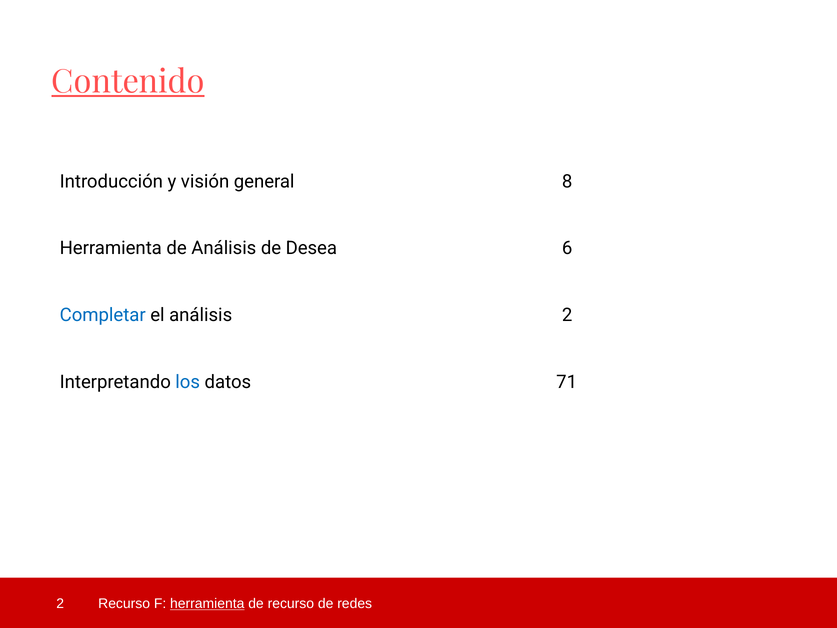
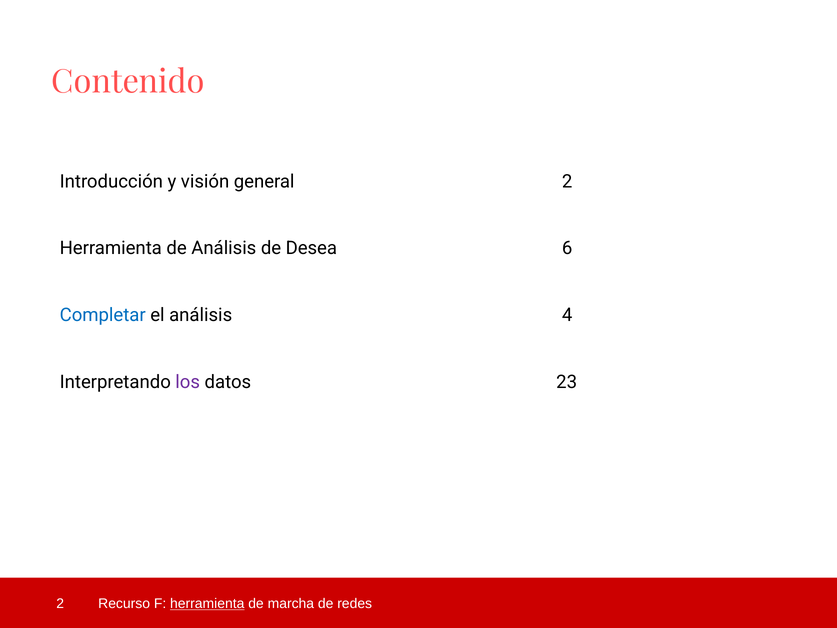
Contenido underline: present -> none
general 8: 8 -> 2
análisis 2: 2 -> 4
los colour: blue -> purple
71: 71 -> 23
de recurso: recurso -> marcha
